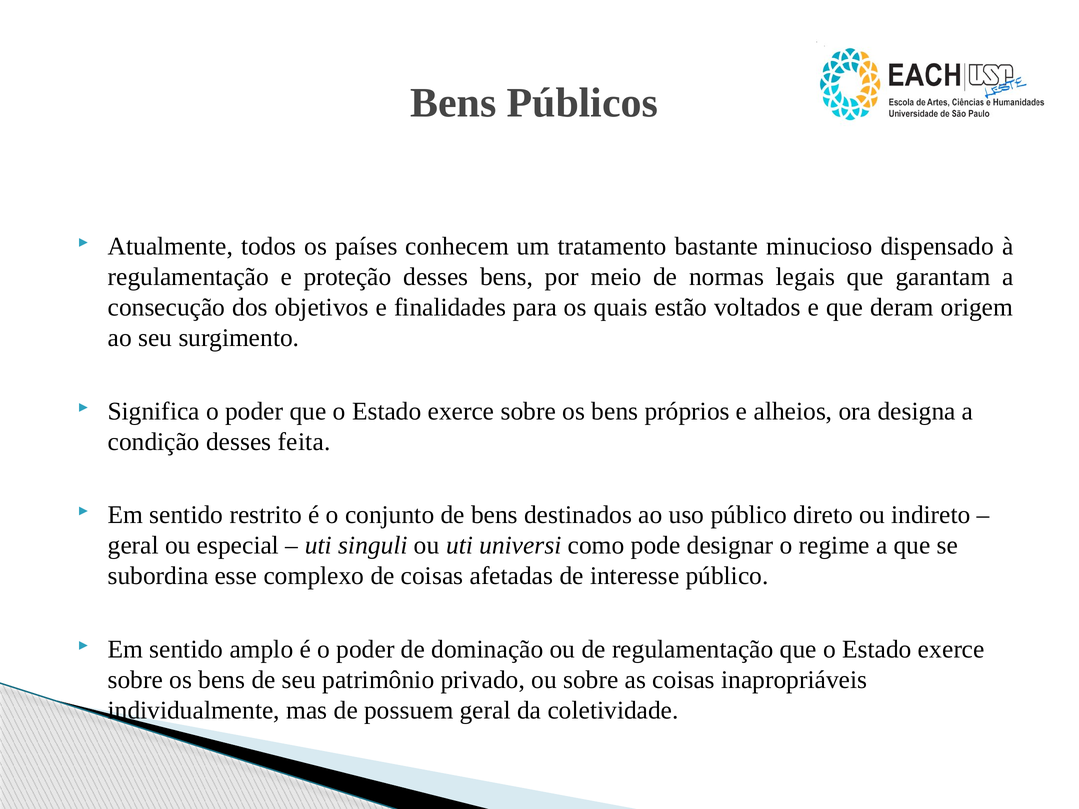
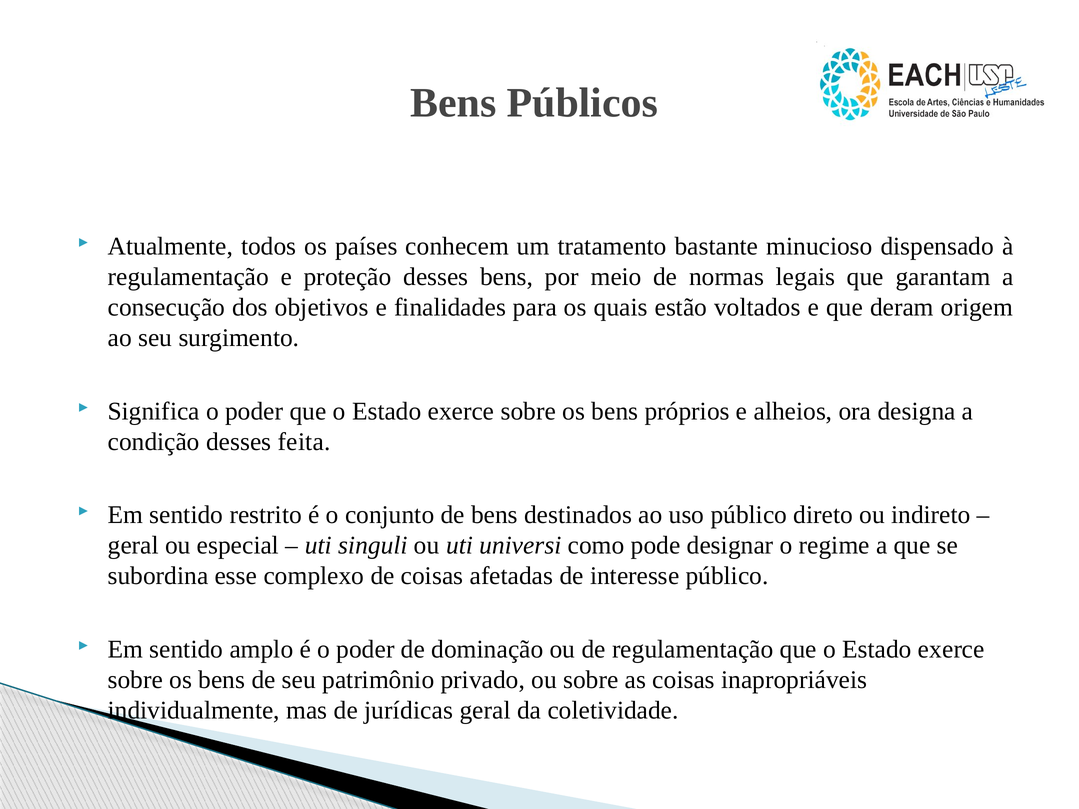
possuem: possuem -> jurídicas
